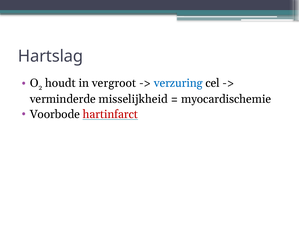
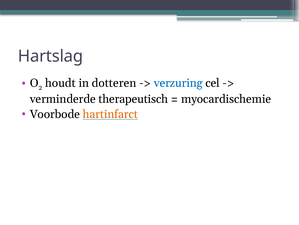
vergroot: vergroot -> dotteren
misselijkheid: misselijkheid -> therapeutisch
hartinfarct colour: red -> orange
